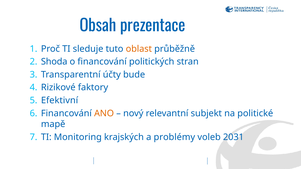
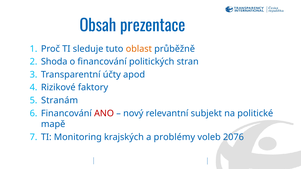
bude: bude -> apod
Efektivní: Efektivní -> Stranám
ANO colour: orange -> red
2031: 2031 -> 2076
